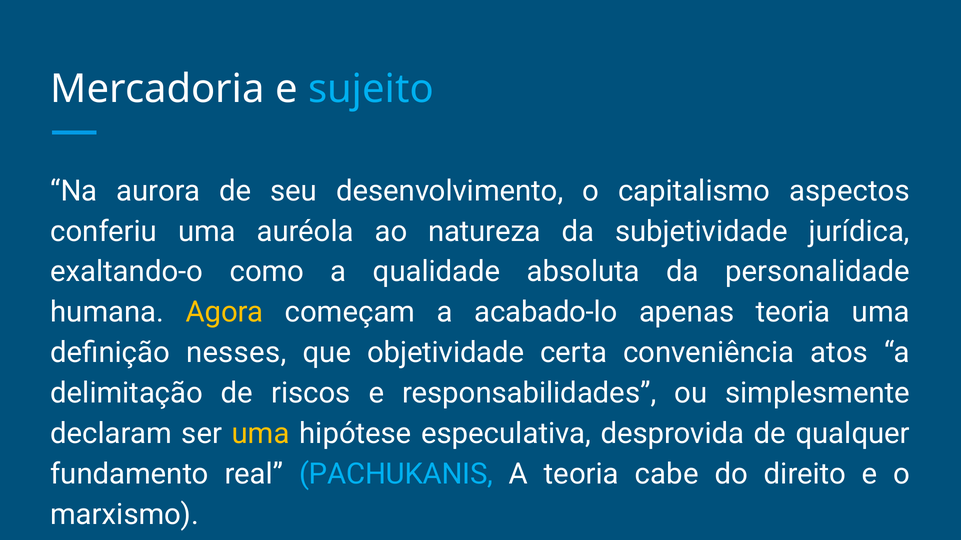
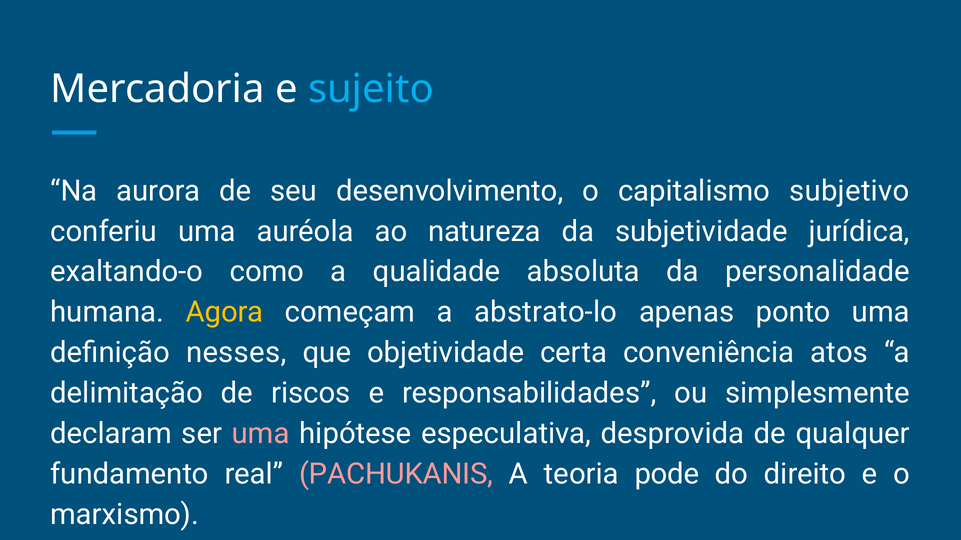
aspectos: aspectos -> subjetivo
acabado-lo: acabado-lo -> abstrato-lo
apenas teoria: teoria -> ponto
uma at (261, 434) colour: yellow -> pink
PACHUKANIS colour: light blue -> pink
cabe: cabe -> pode
